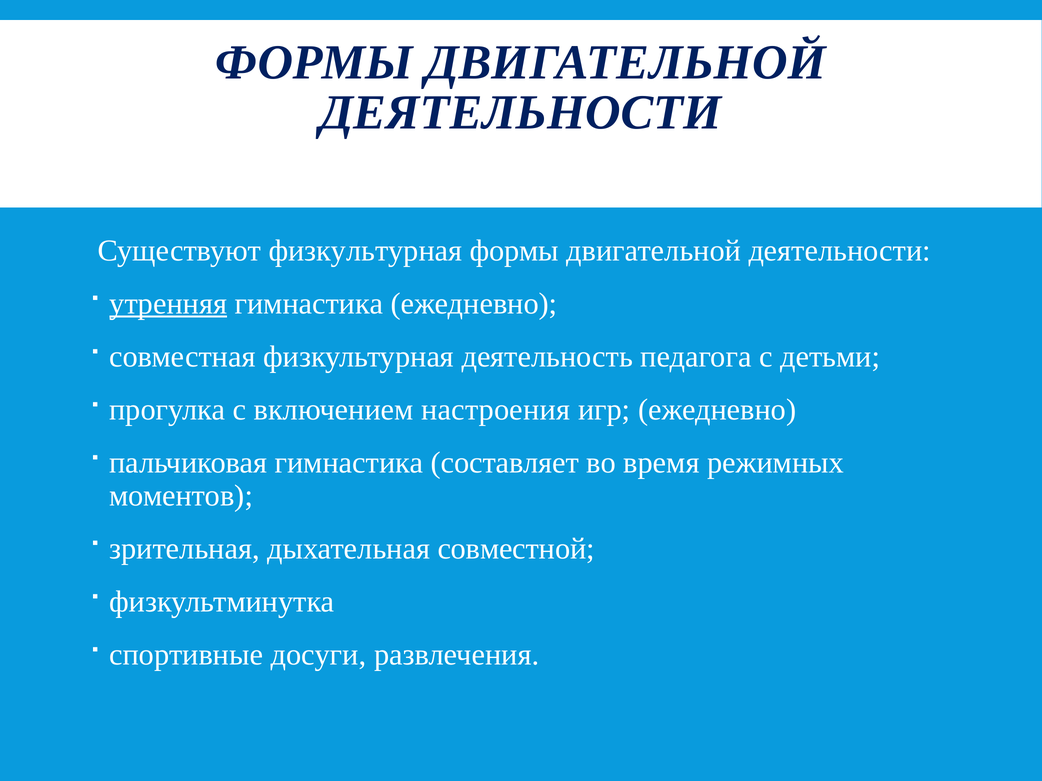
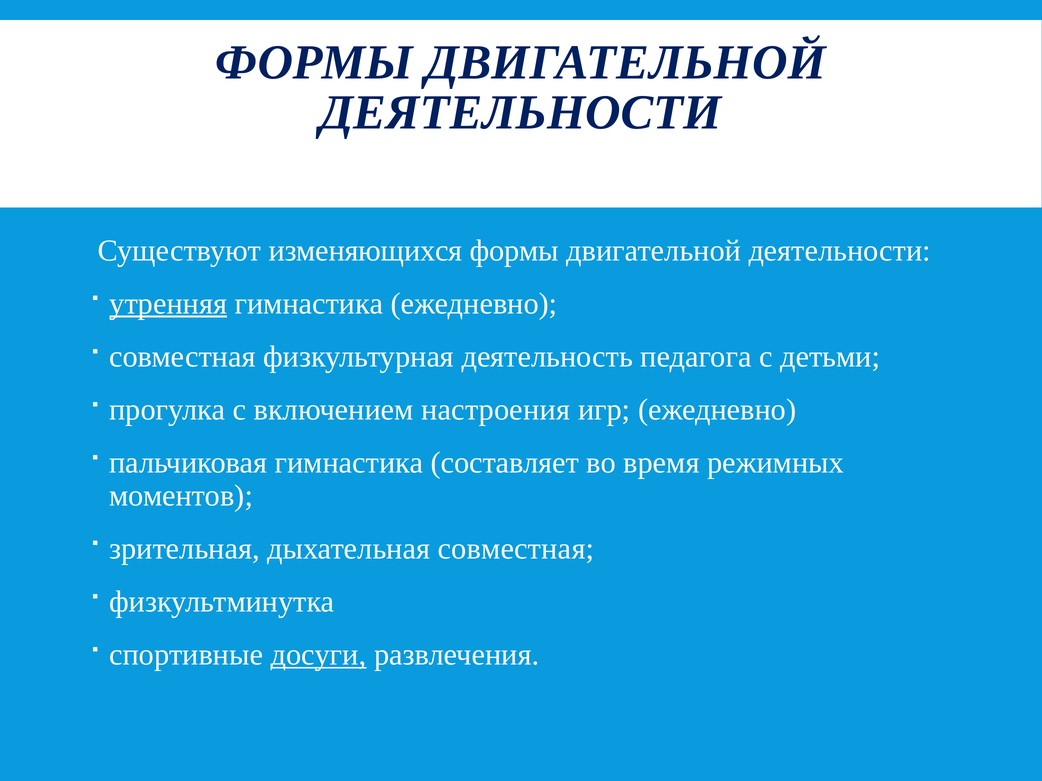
Существуют физкультурная: физкультурная -> изменяющихся
дыхательная совместной: совместной -> совместная
досуги underline: none -> present
